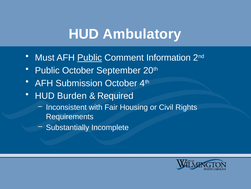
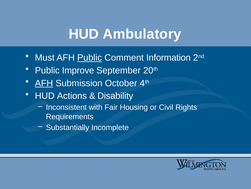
Public October: October -> Improve
AFH at (44, 83) underline: none -> present
Burden: Burden -> Actions
Required: Required -> Disability
